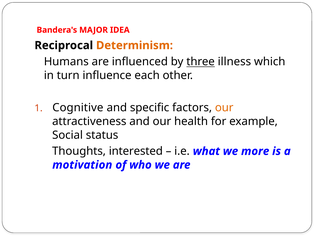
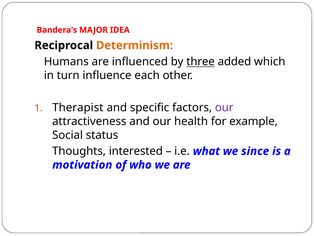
illness: illness -> added
Cognitive: Cognitive -> Therapist
our at (224, 107) colour: orange -> purple
more: more -> since
